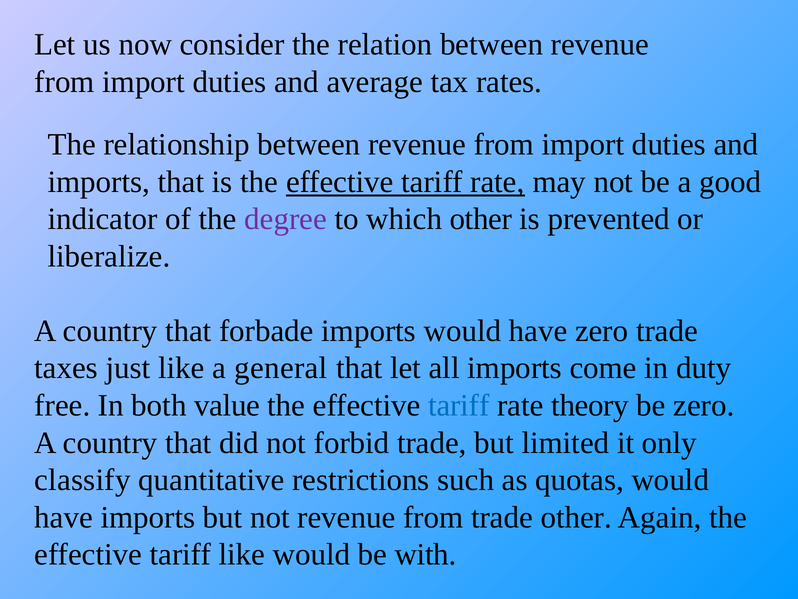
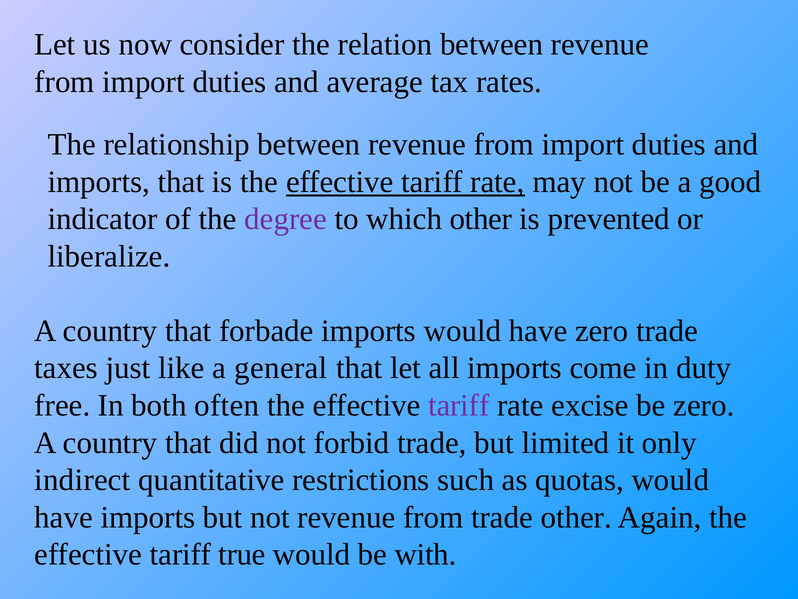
value: value -> often
tariff at (459, 405) colour: blue -> purple
theory: theory -> excise
classify: classify -> indirect
tariff like: like -> true
